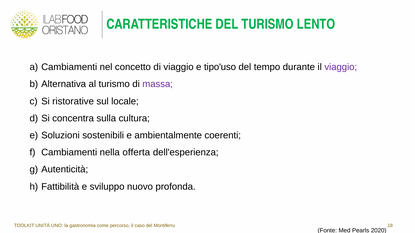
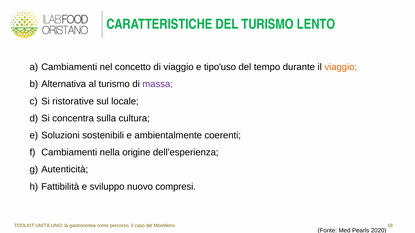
viaggio at (341, 67) colour: purple -> orange
offerta: offerta -> origine
profonda: profonda -> compresi
